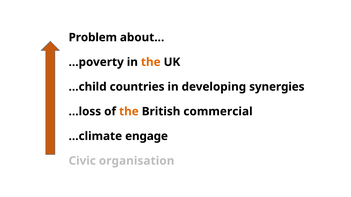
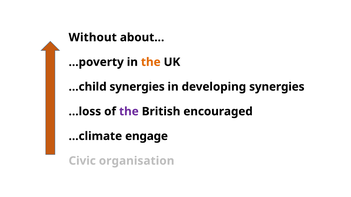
Problem: Problem -> Without
…child countries: countries -> synergies
the at (129, 112) colour: orange -> purple
commercial: commercial -> encouraged
